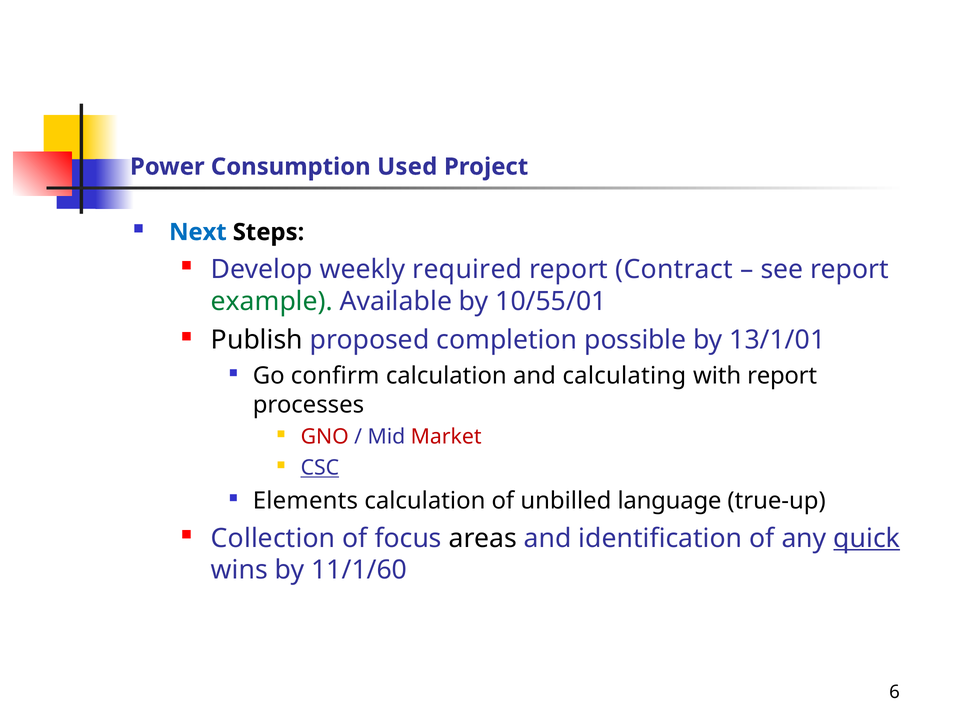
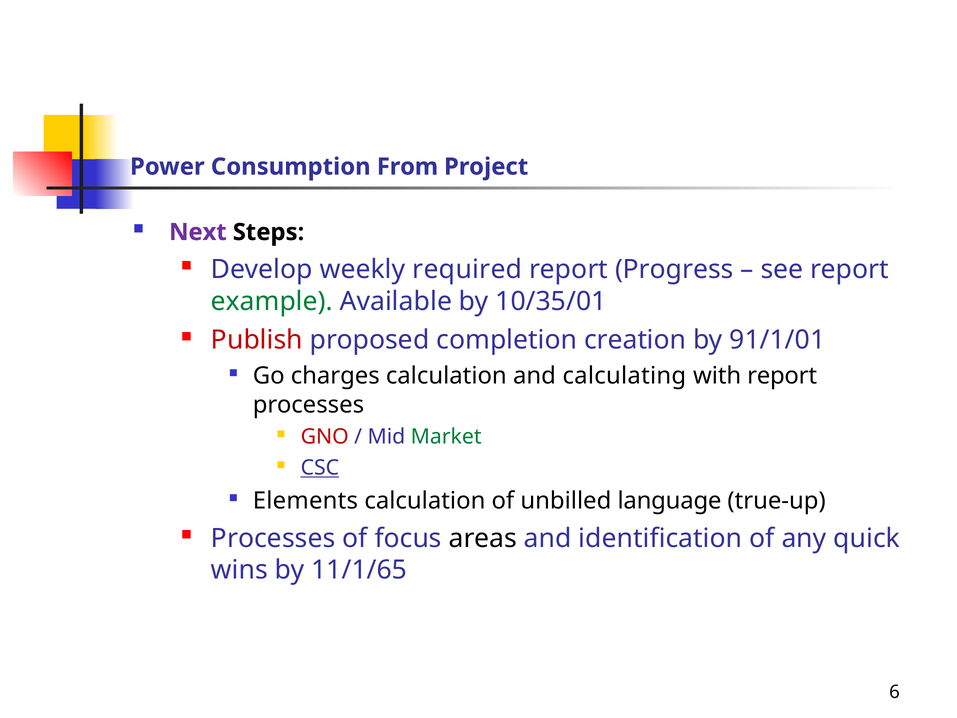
Used: Used -> From
Next colour: blue -> purple
Contract: Contract -> Progress
10/55/01: 10/55/01 -> 10/35/01
Publish colour: black -> red
possible: possible -> creation
13/1/01: 13/1/01 -> 91/1/01
confirm: confirm -> charges
Market colour: red -> green
Collection at (273, 538): Collection -> Processes
quick underline: present -> none
11/1/60: 11/1/60 -> 11/1/65
